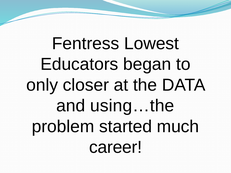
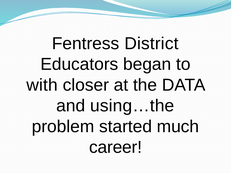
Lowest: Lowest -> District
only: only -> with
